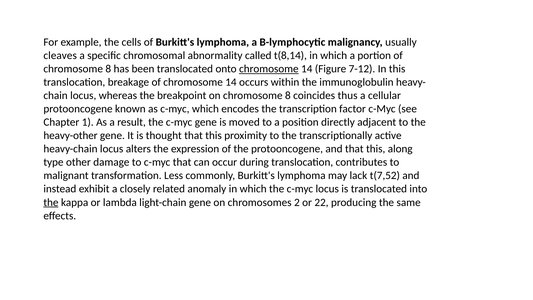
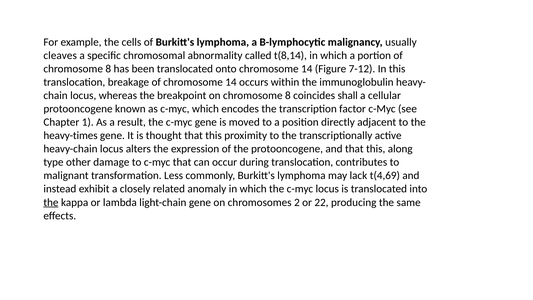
chromosome at (269, 69) underline: present -> none
thus: thus -> shall
heavy-other: heavy-other -> heavy-times
t(7,52: t(7,52 -> t(4,69
